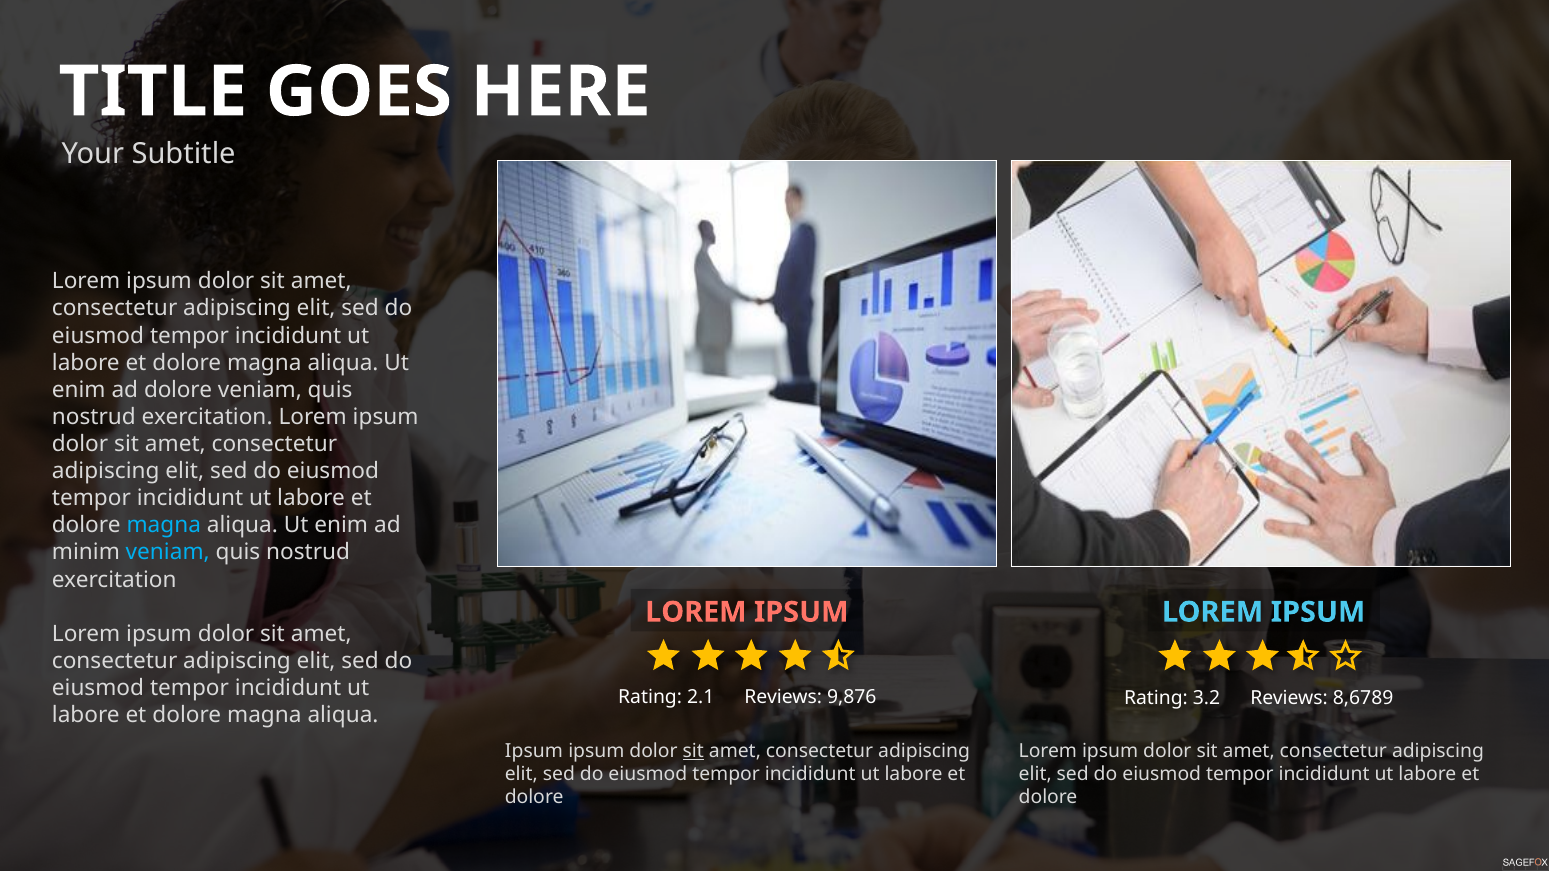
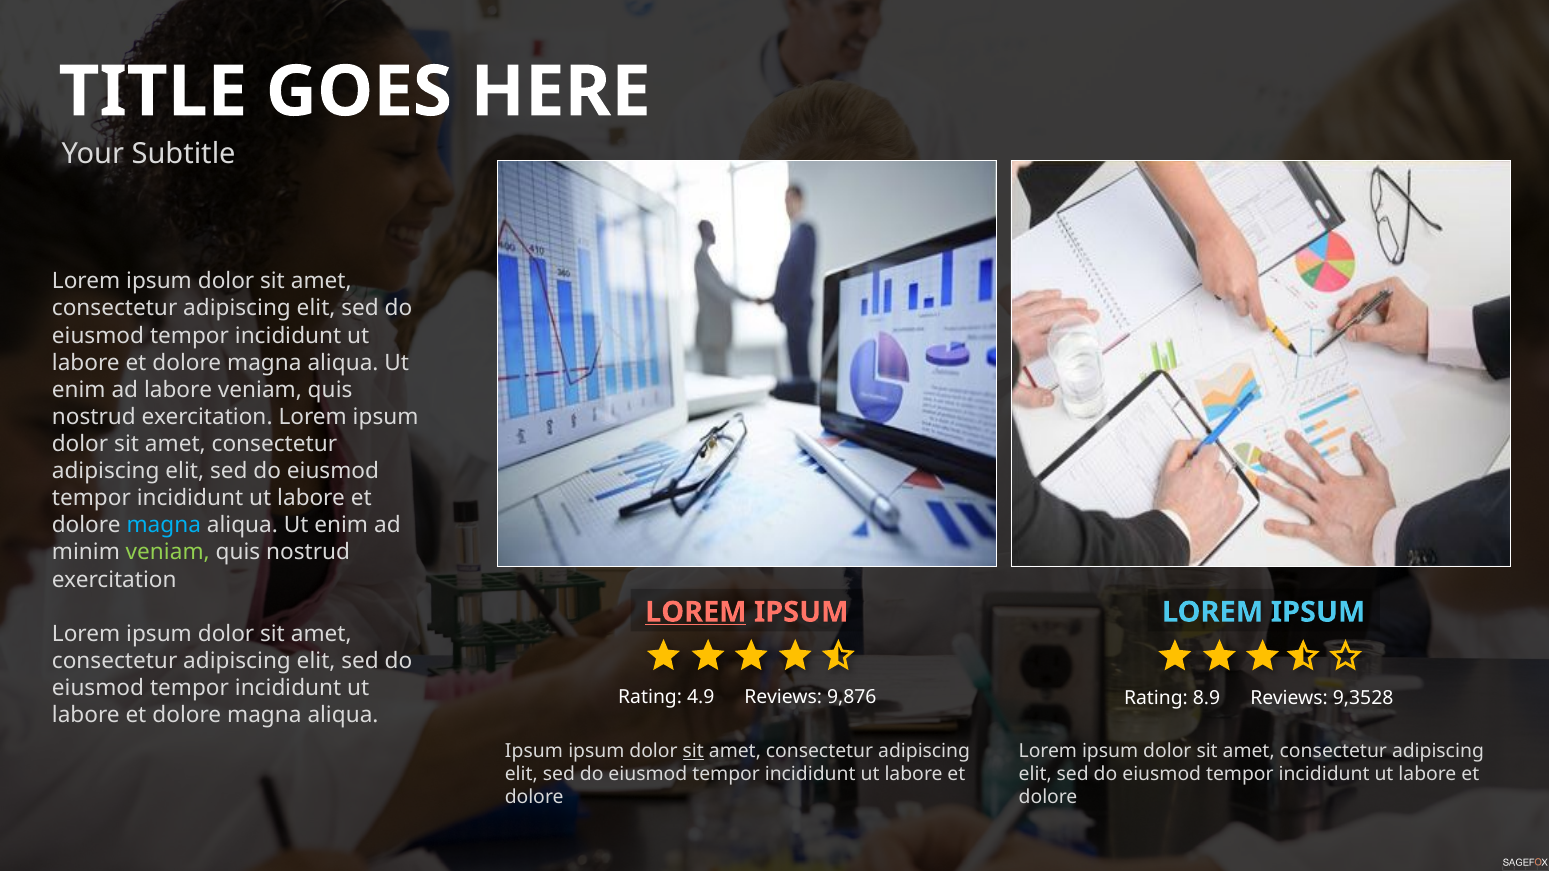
ad dolore: dolore -> labore
veniam at (168, 553) colour: light blue -> light green
LOREM at (696, 612) underline: none -> present
2.1: 2.1 -> 4.9
3.2: 3.2 -> 8.9
8,6789: 8,6789 -> 9,3528
